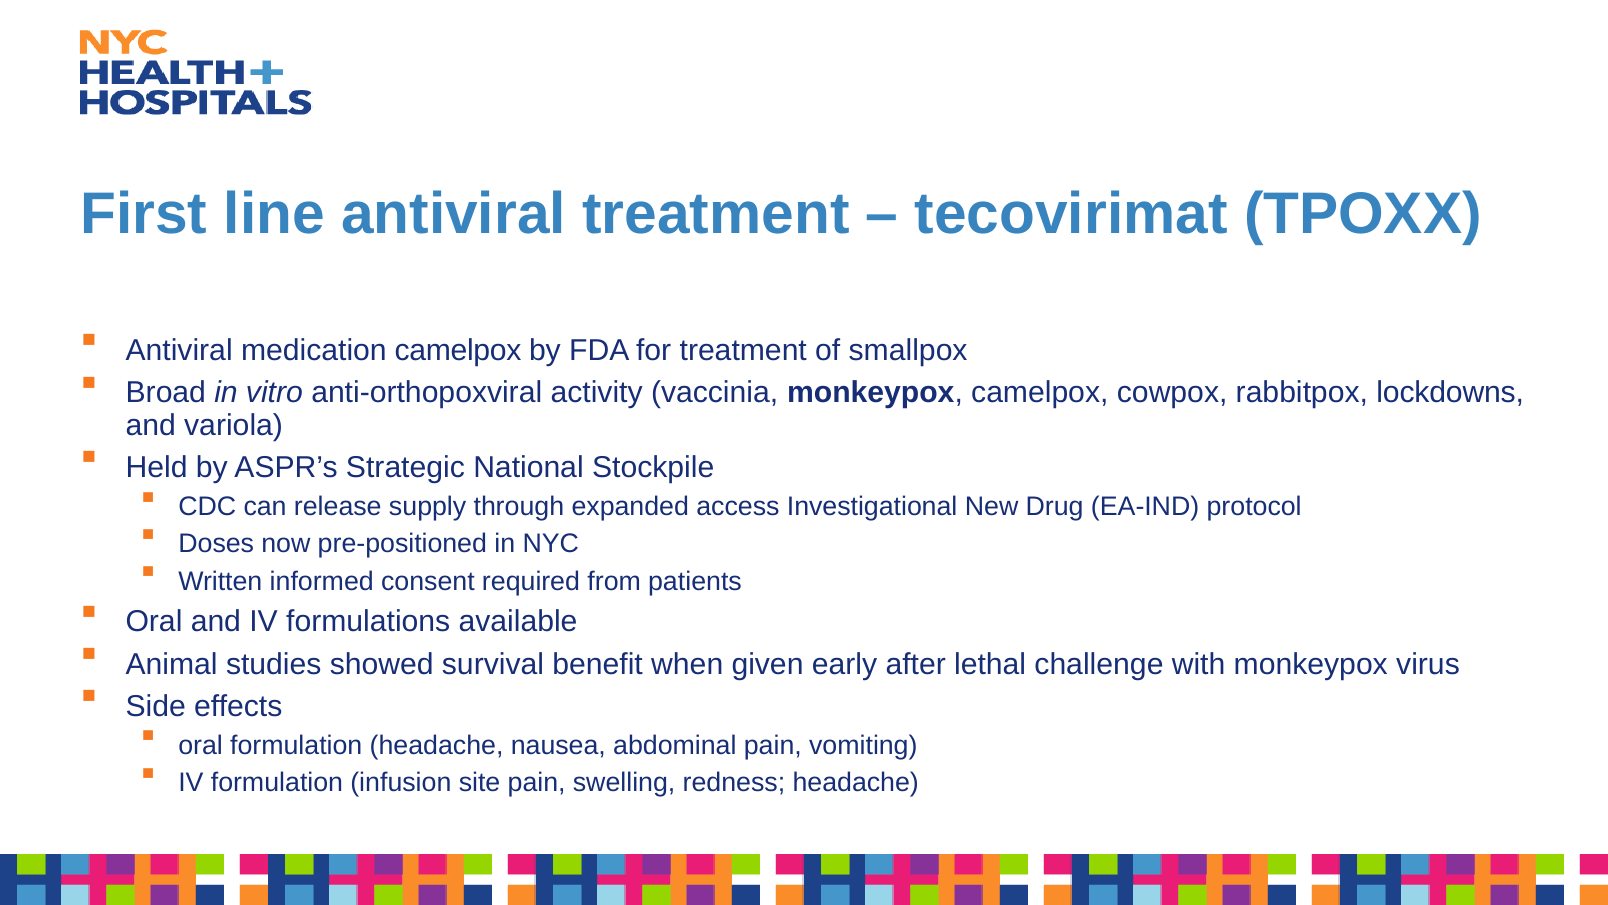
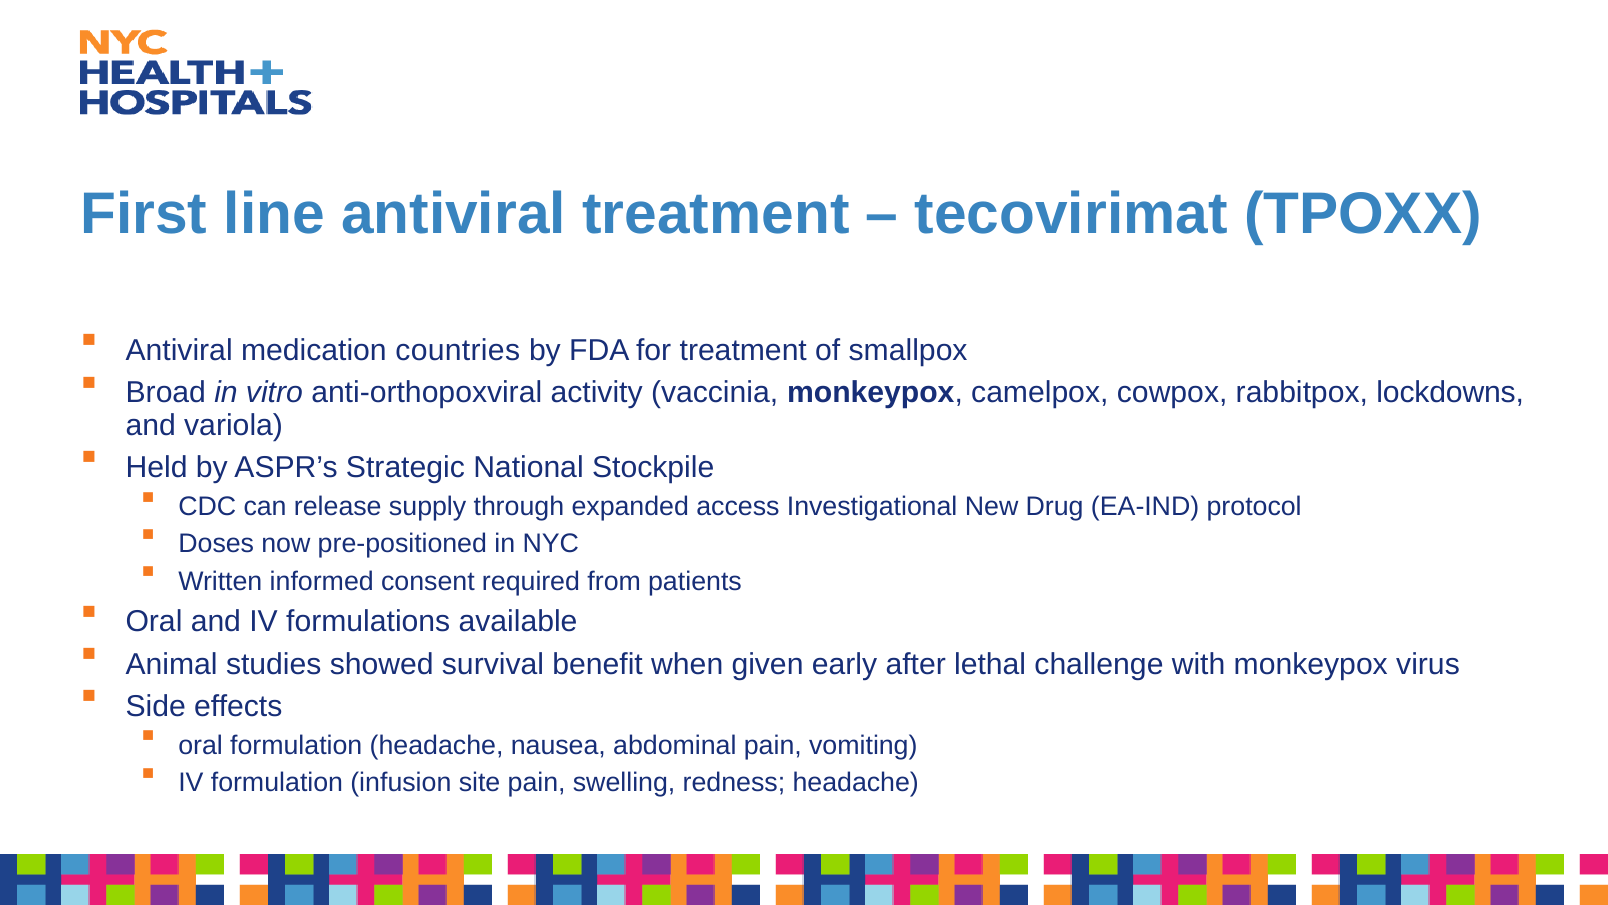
medication camelpox: camelpox -> countries
